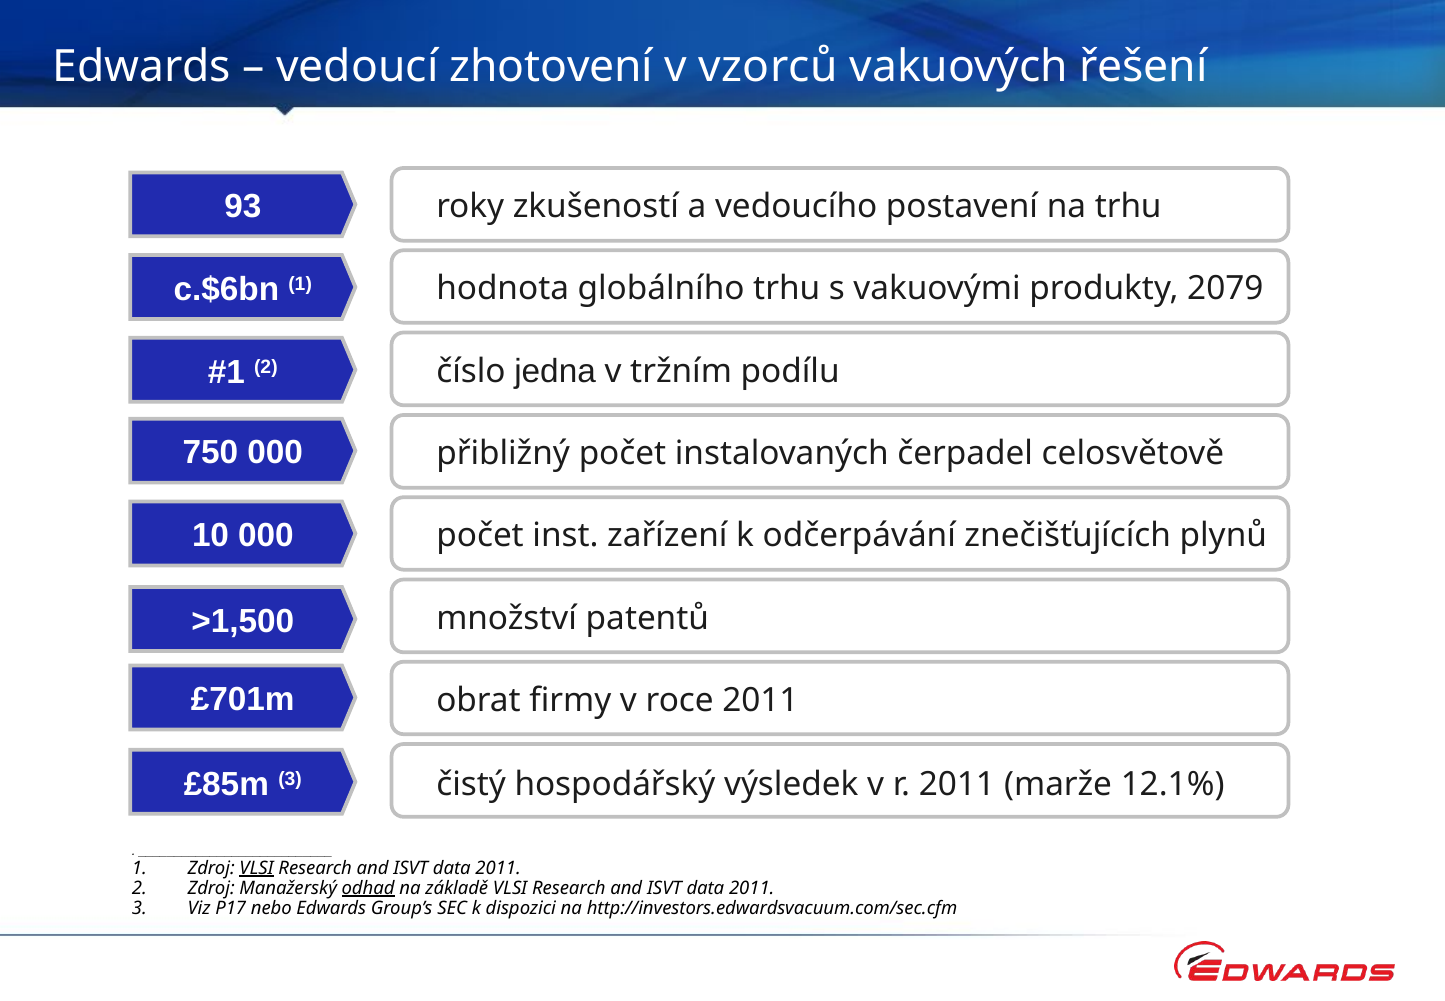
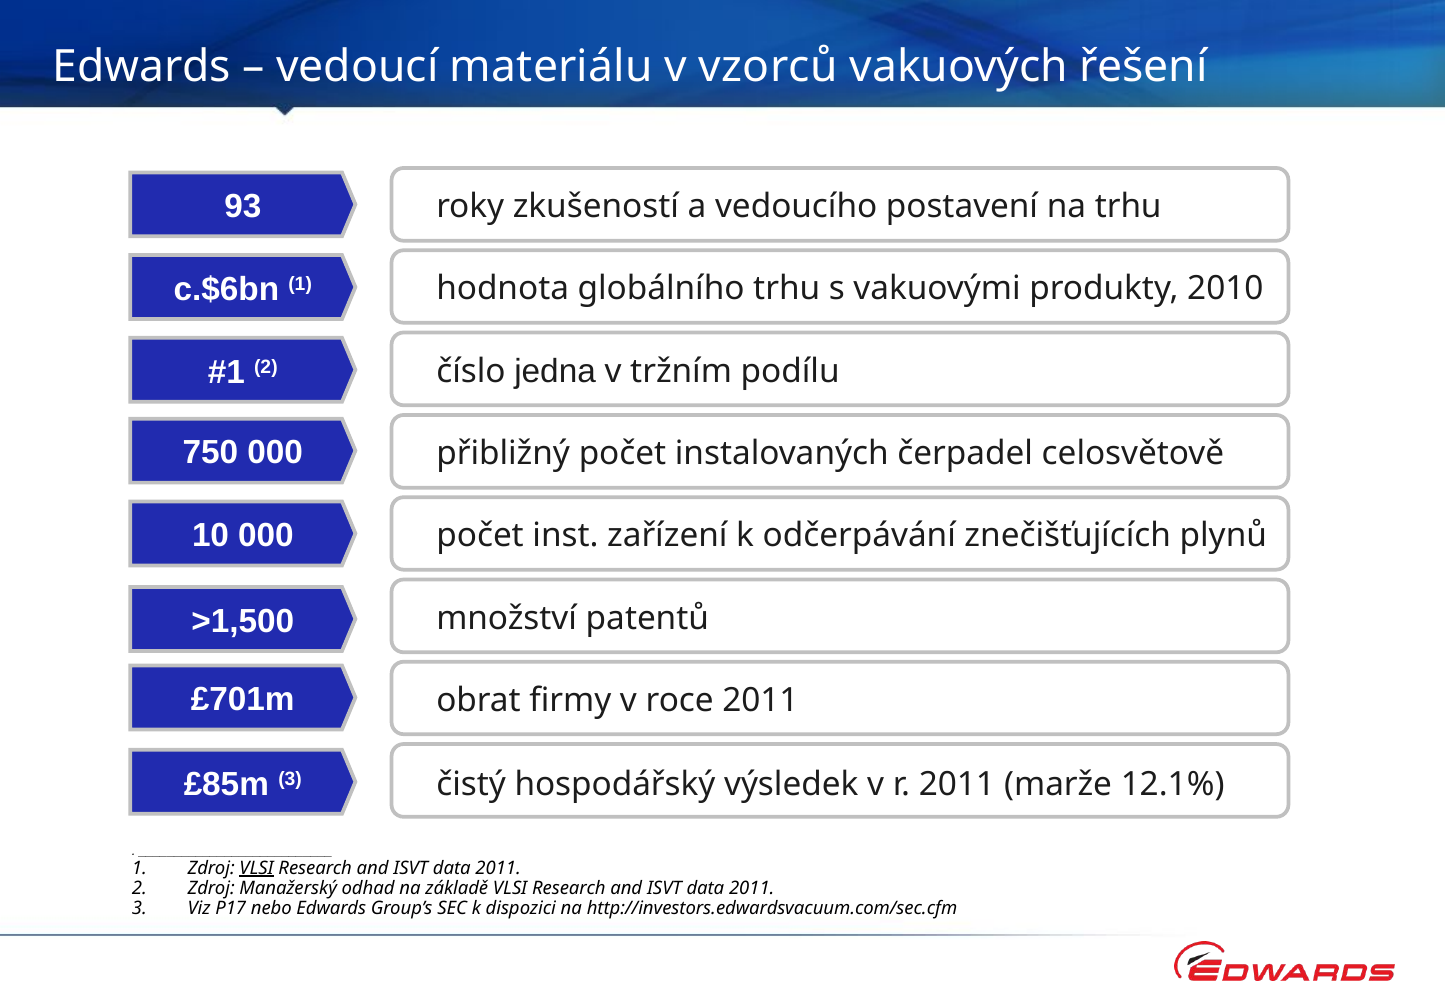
zhotovení: zhotovení -> materiálu
2079: 2079 -> 2010
odhad underline: present -> none
